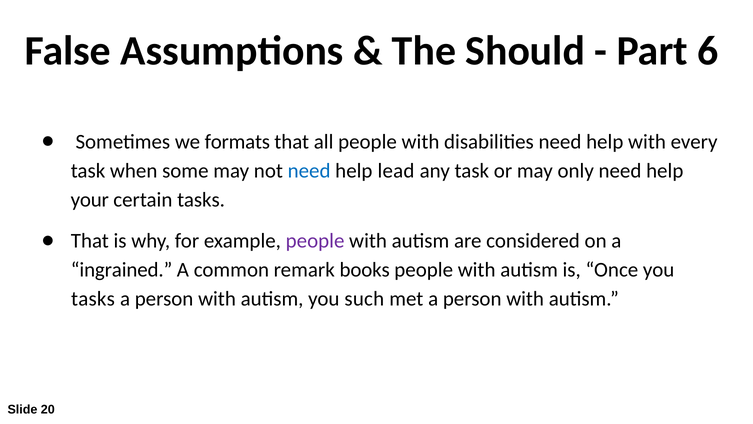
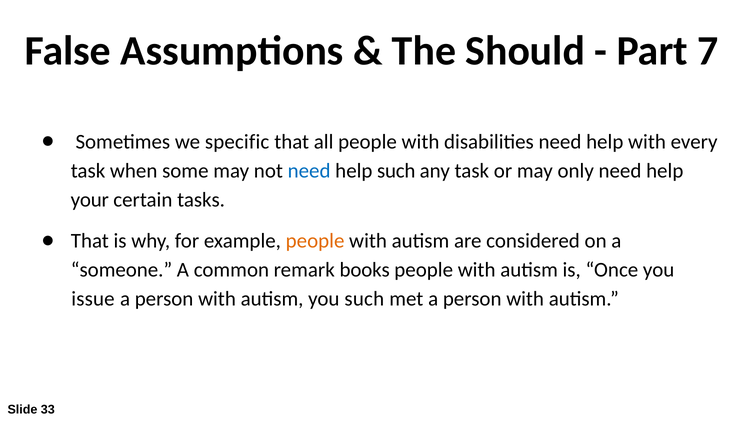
6: 6 -> 7
formats: formats -> specific
help lead: lead -> such
people at (315, 241) colour: purple -> orange
ingrained: ingrained -> someone
tasks at (93, 299): tasks -> issue
20: 20 -> 33
